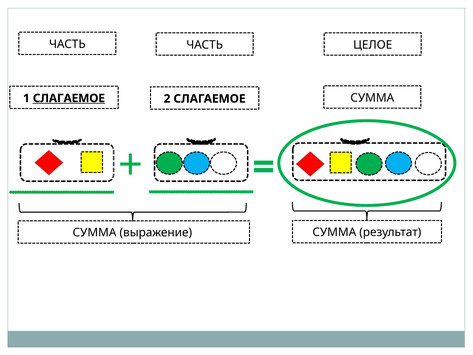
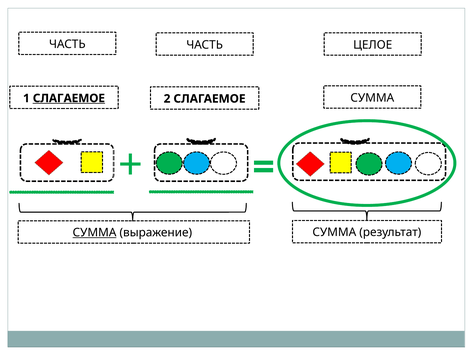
СУММА at (95, 233) underline: none -> present
